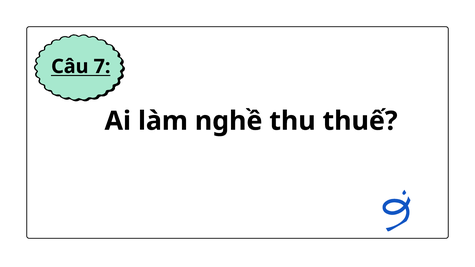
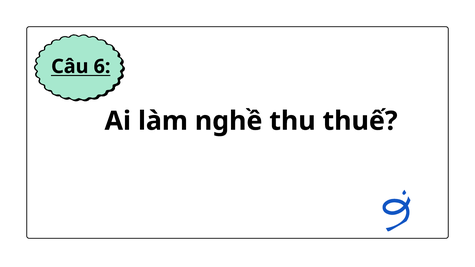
7: 7 -> 6
